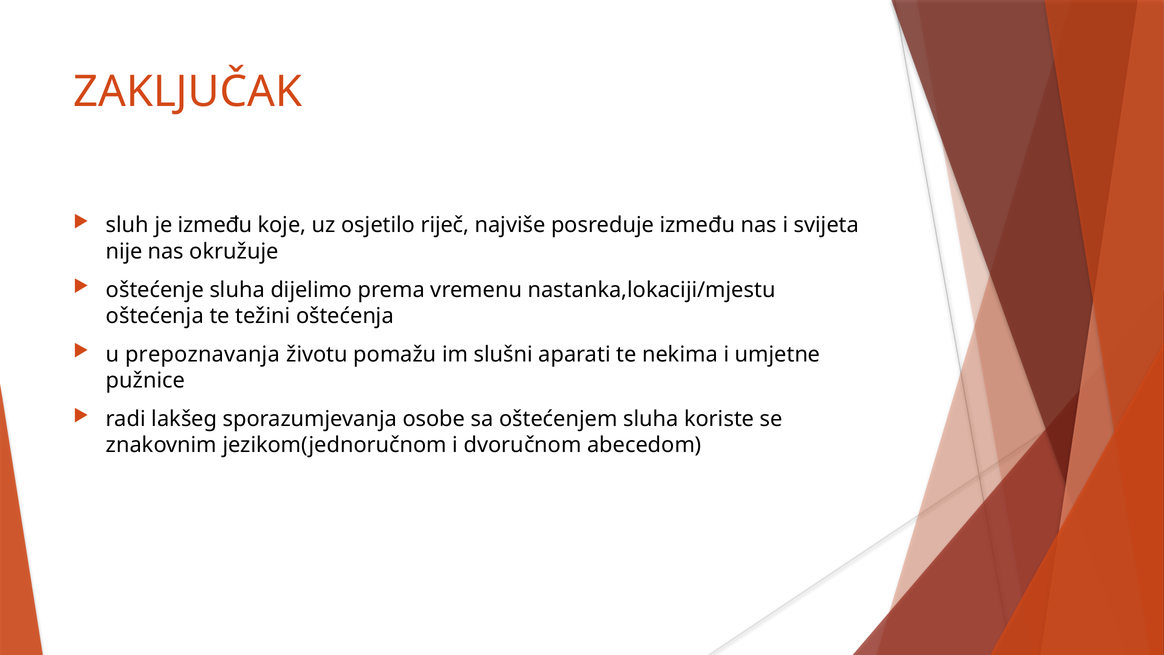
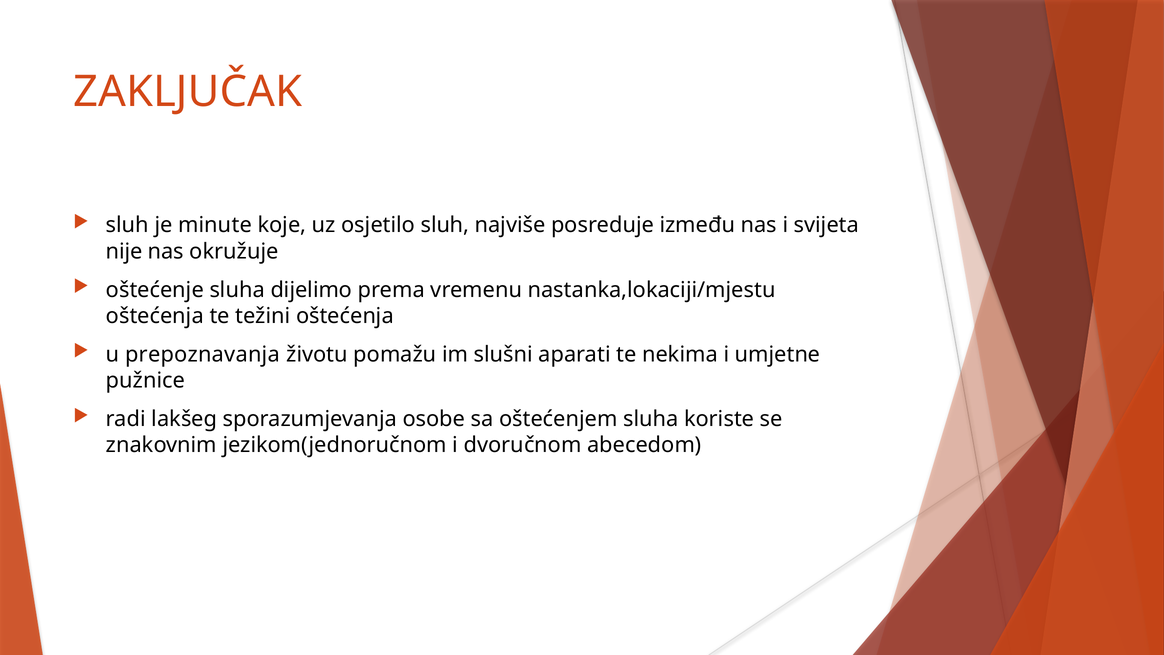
je između: između -> minute
osjetilo riječ: riječ -> sluh
